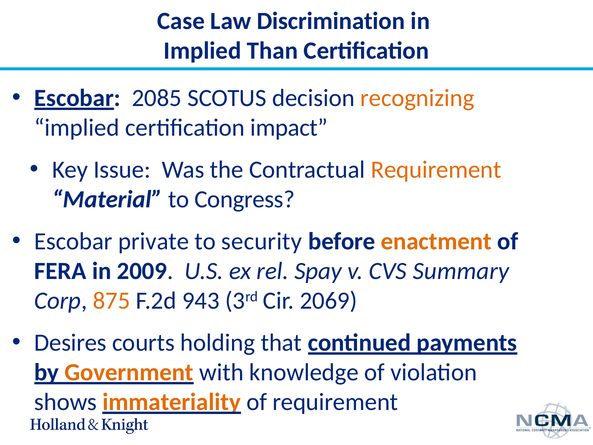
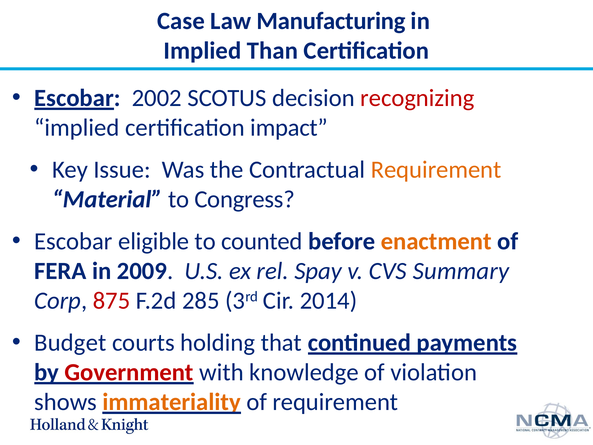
Discrimination: Discrimination -> Manufacturing
2085: 2085 -> 2002
recognizing colour: orange -> red
private: private -> eligible
security: security -> counted
875 colour: orange -> red
943: 943 -> 285
2069: 2069 -> 2014
Desires: Desires -> Budget
Government colour: orange -> red
